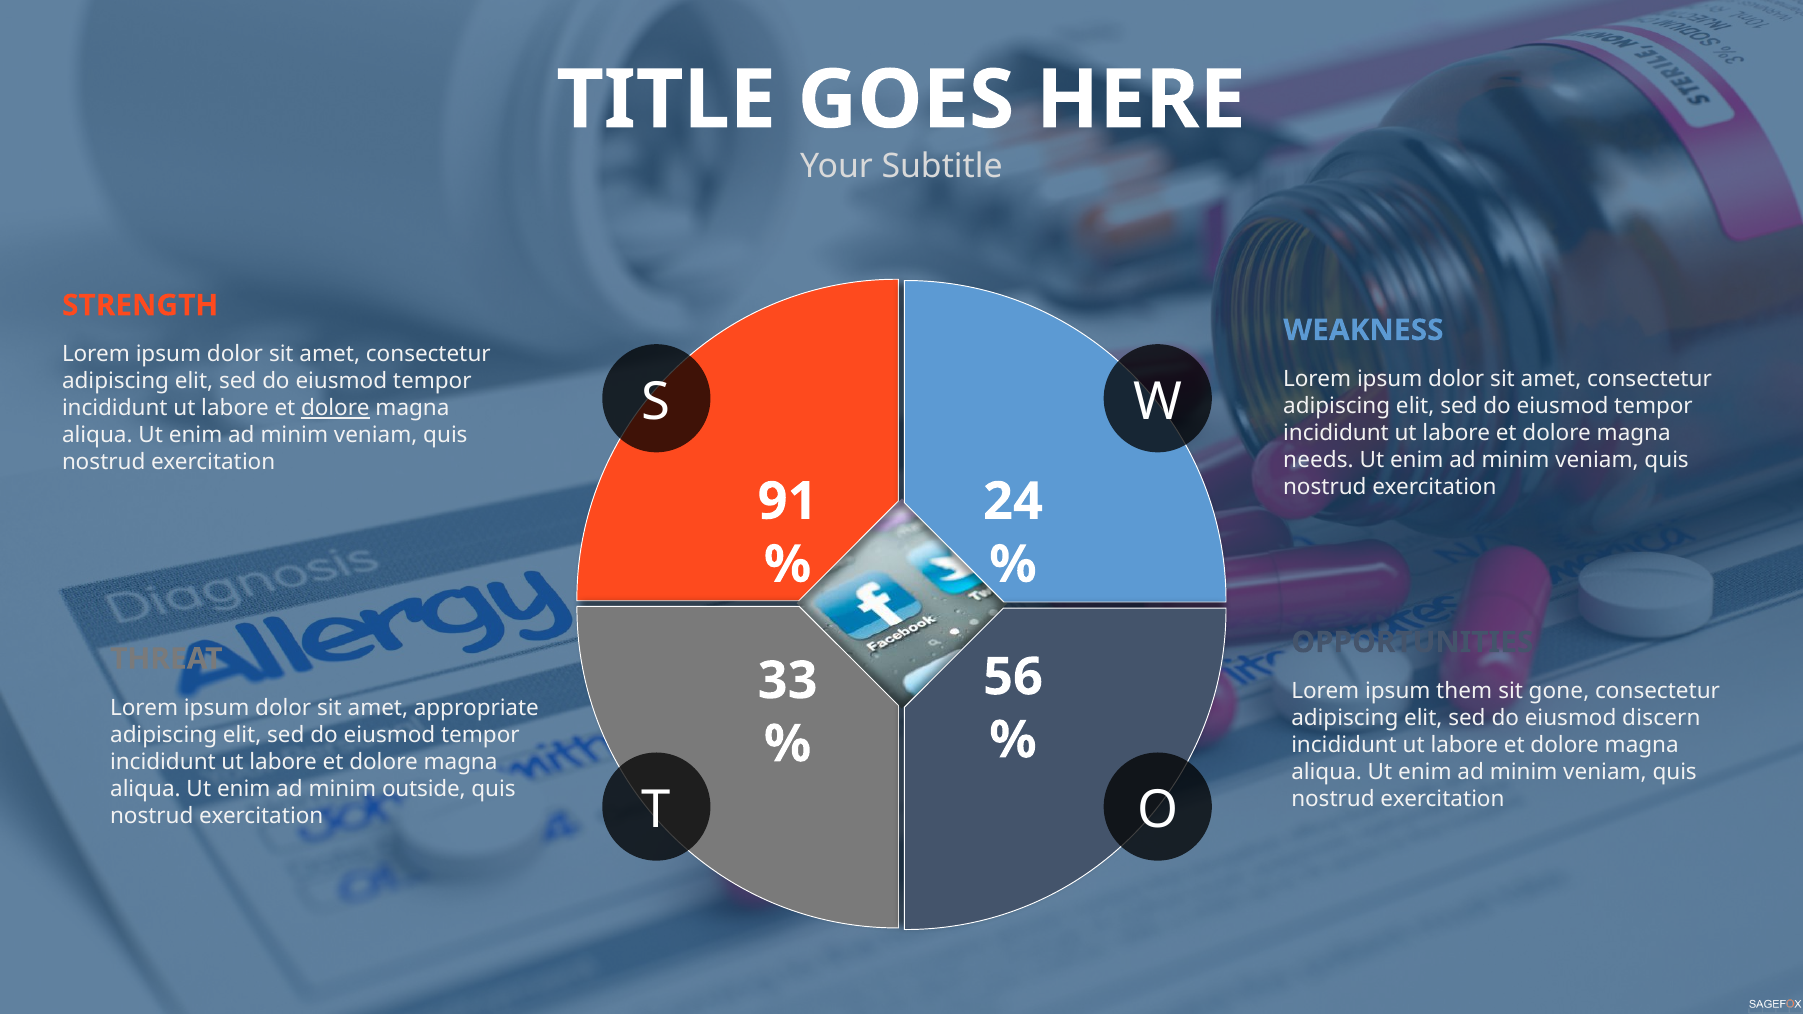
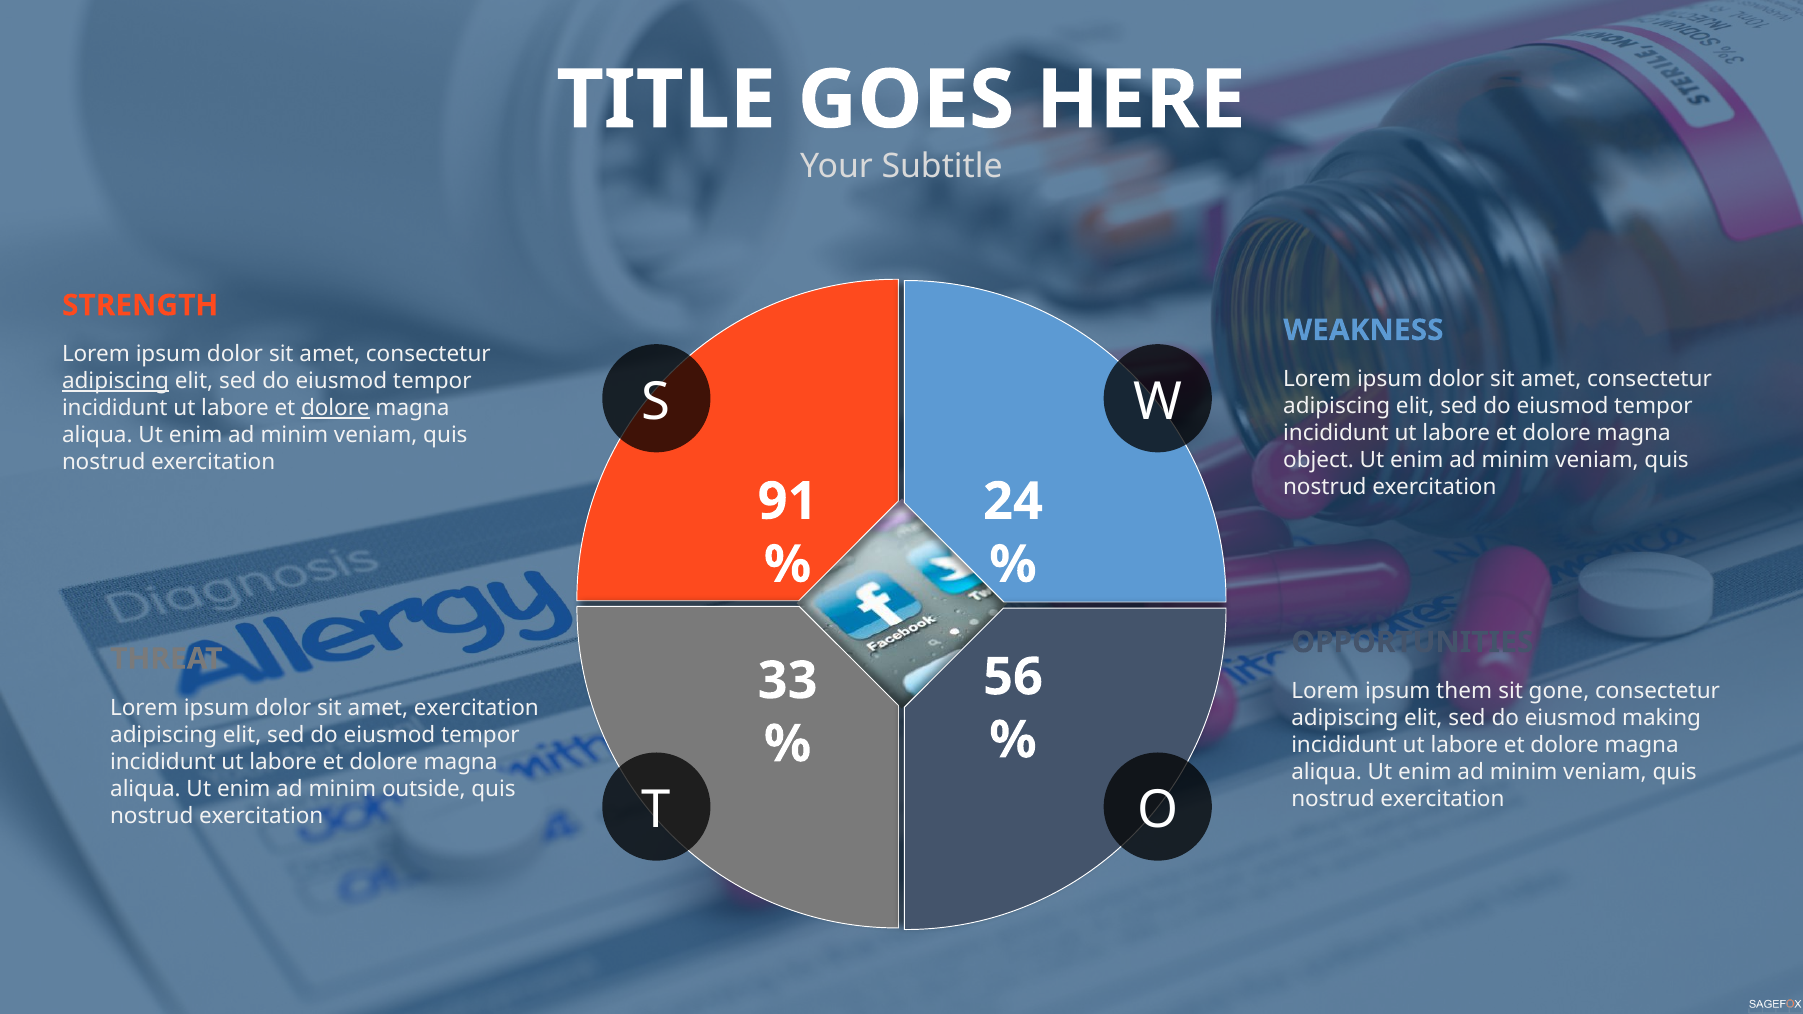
adipiscing at (116, 381) underline: none -> present
needs: needs -> object
amet appropriate: appropriate -> exercitation
discern: discern -> making
